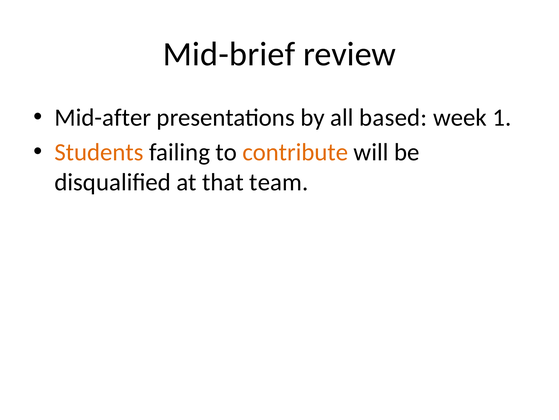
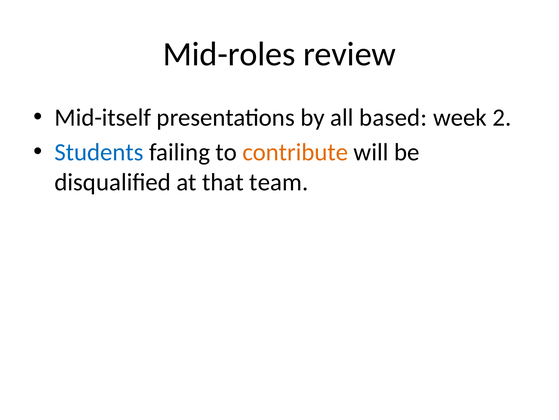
Mid-brief: Mid-brief -> Mid-roles
Mid-after: Mid-after -> Mid-itself
1: 1 -> 2
Students colour: orange -> blue
